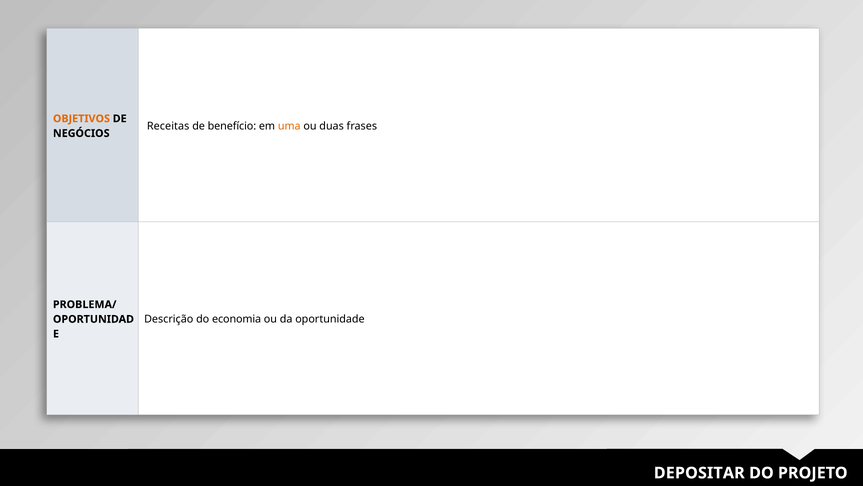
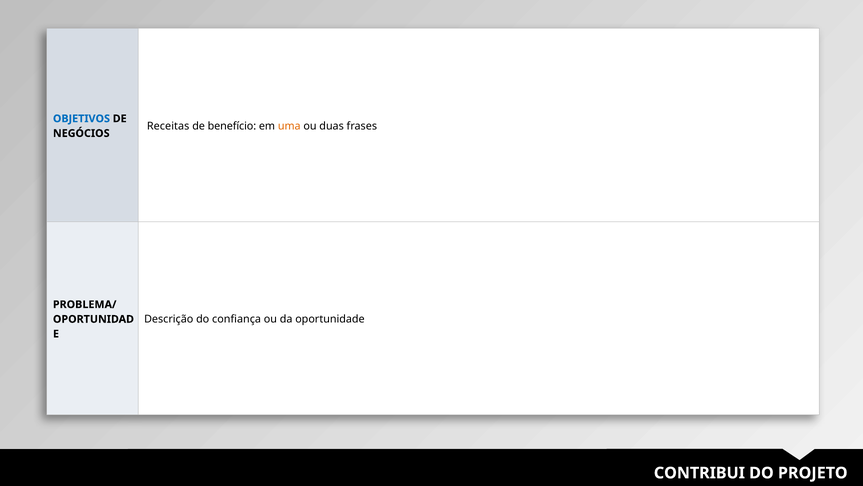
OBJETIVOS colour: orange -> blue
economia: economia -> confiança
DEPOSITAR: DEPOSITAR -> CONTRIBUI
